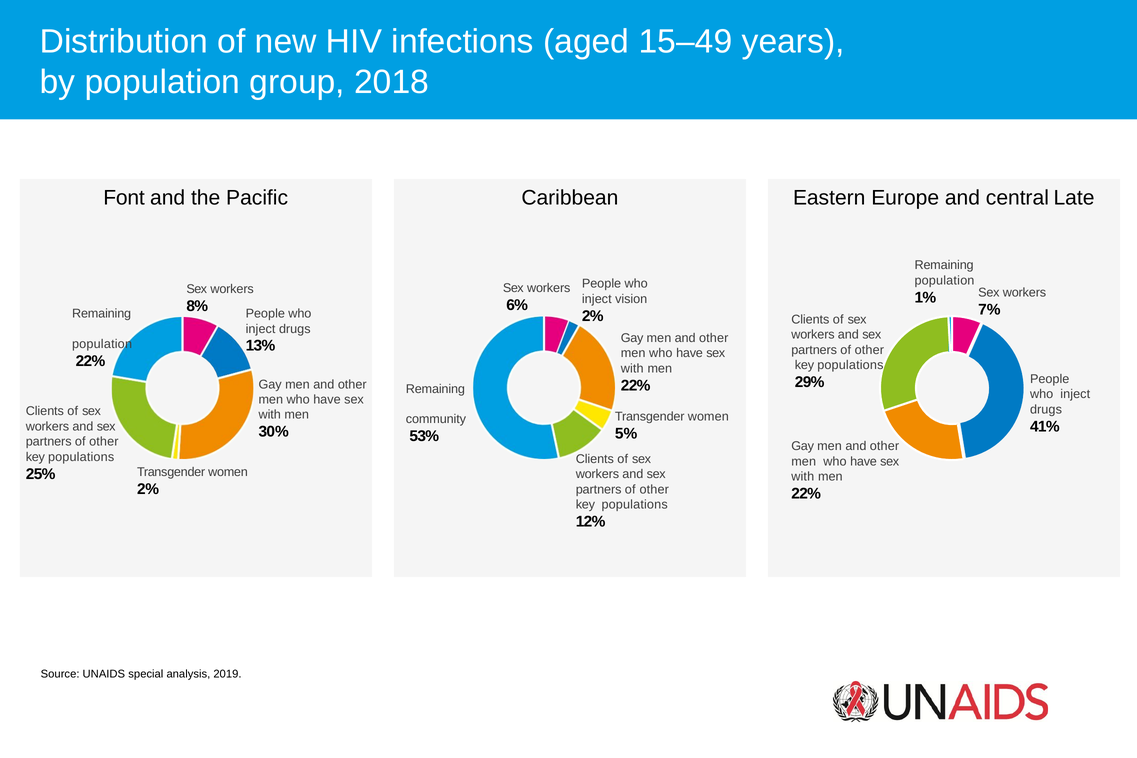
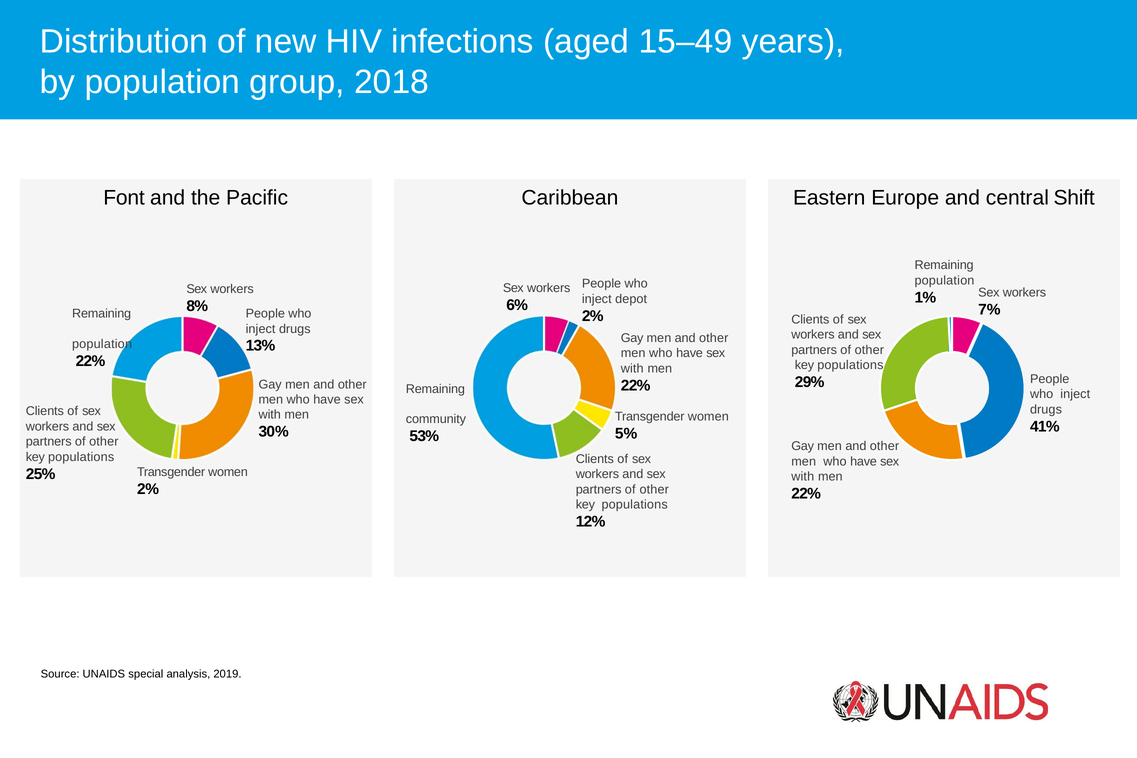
Late: Late -> Shift
vision: vision -> depot
